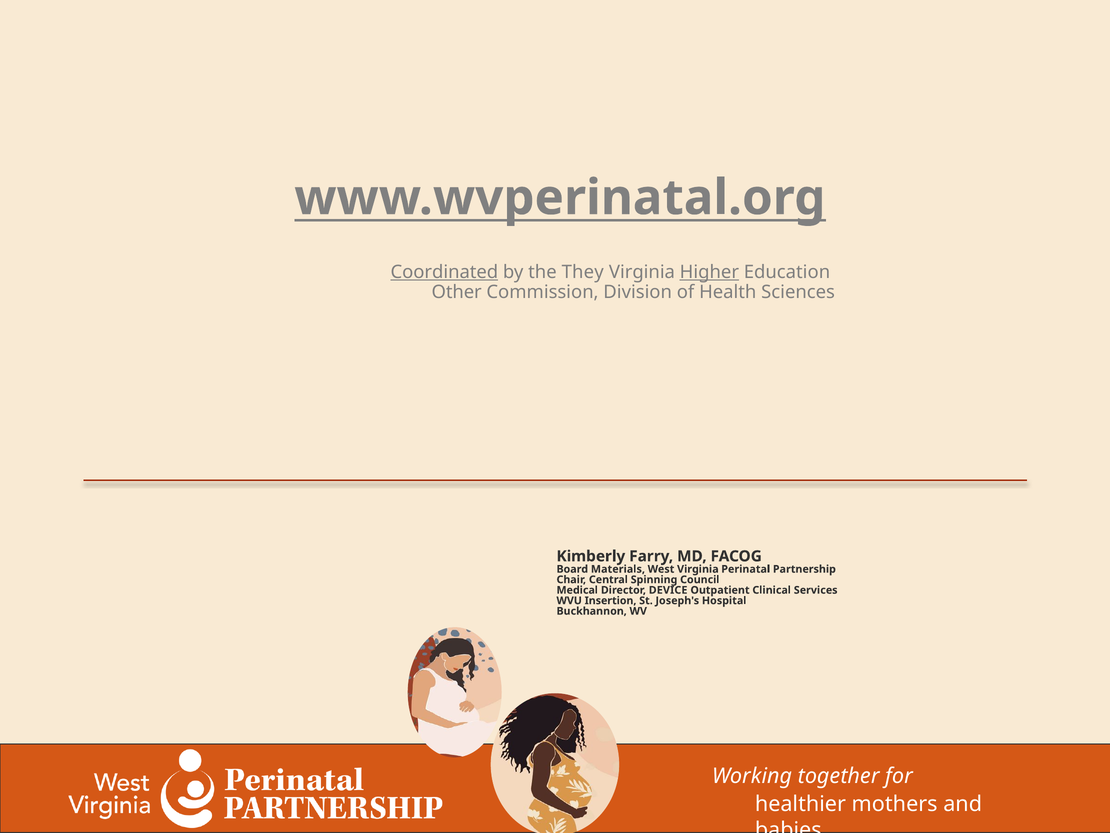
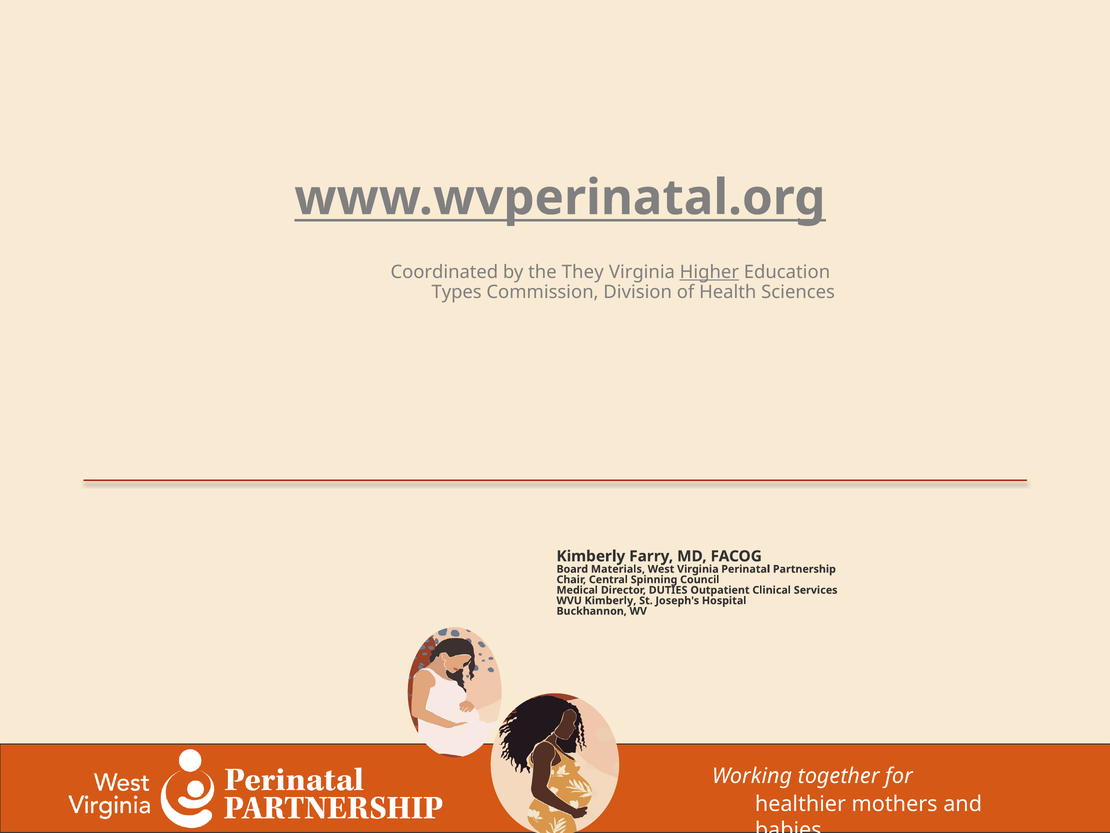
Coordinated underline: present -> none
Other: Other -> Types
DEVICE: DEVICE -> DUTIES
WVU Insertion: Insertion -> Kimberly
